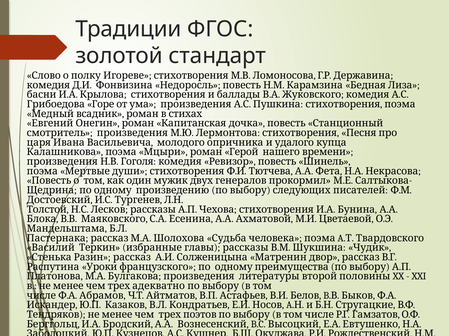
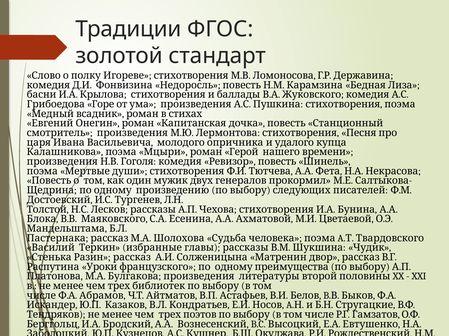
адекватно: адекватно -> библиотек
